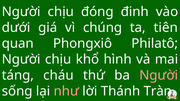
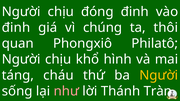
dưới at (16, 28): dưới -> đinh
tiên: tiên -> thôi
Người at (159, 75) colour: pink -> yellow
